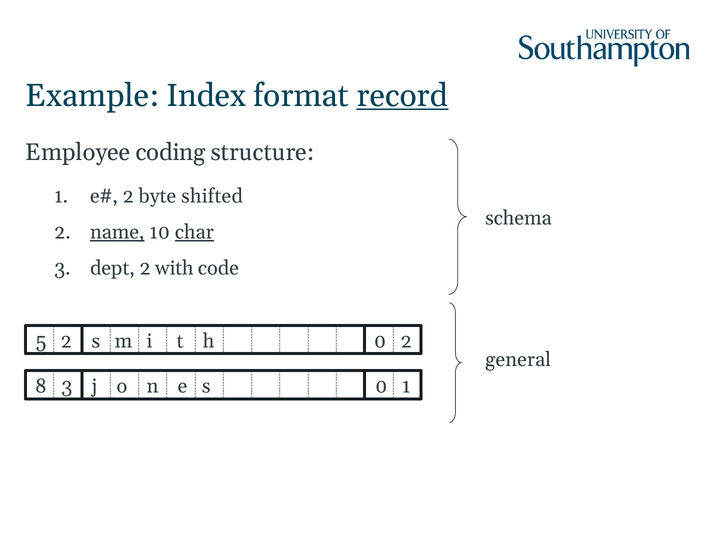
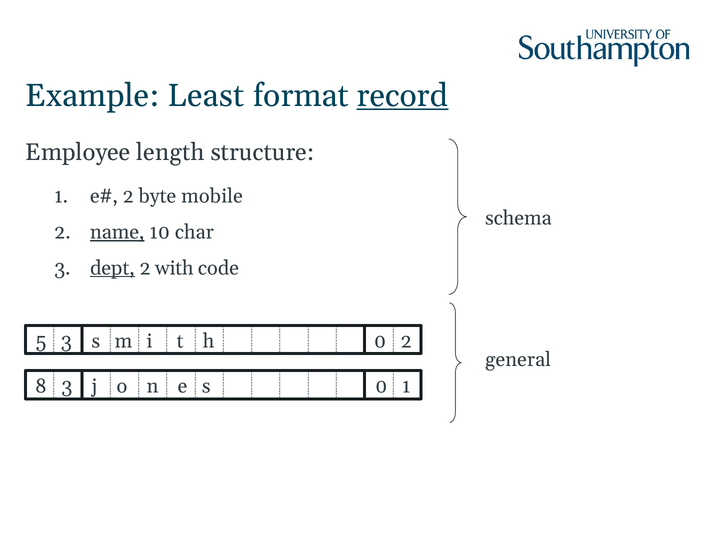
Index: Index -> Least
coding: coding -> length
shifted: shifted -> mobile
char underline: present -> none
dept underline: none -> present
5 2: 2 -> 3
